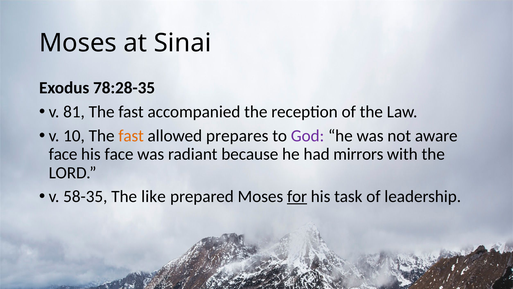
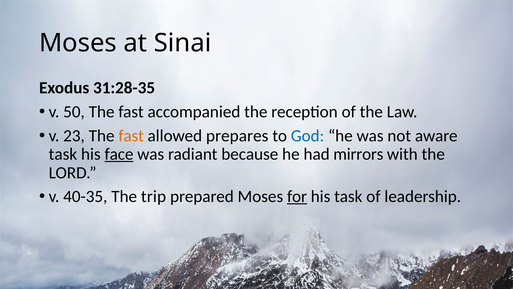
78:28-35: 78:28-35 -> 31:28-35
81: 81 -> 50
10: 10 -> 23
God colour: purple -> blue
face at (63, 154): face -> task
face at (119, 154) underline: none -> present
58-35: 58-35 -> 40-35
like: like -> trip
